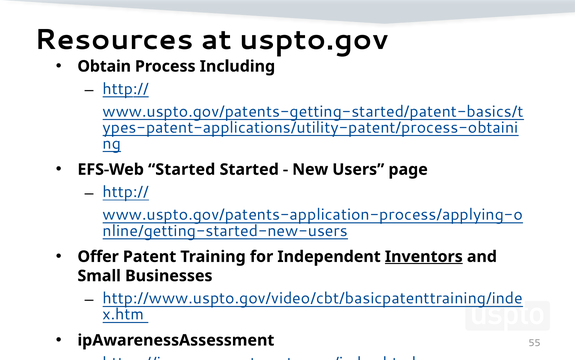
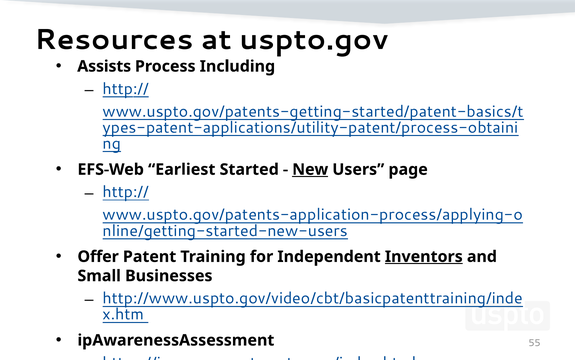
Obtain: Obtain -> Assists
EFS-Web Started: Started -> Earliest
New underline: none -> present
